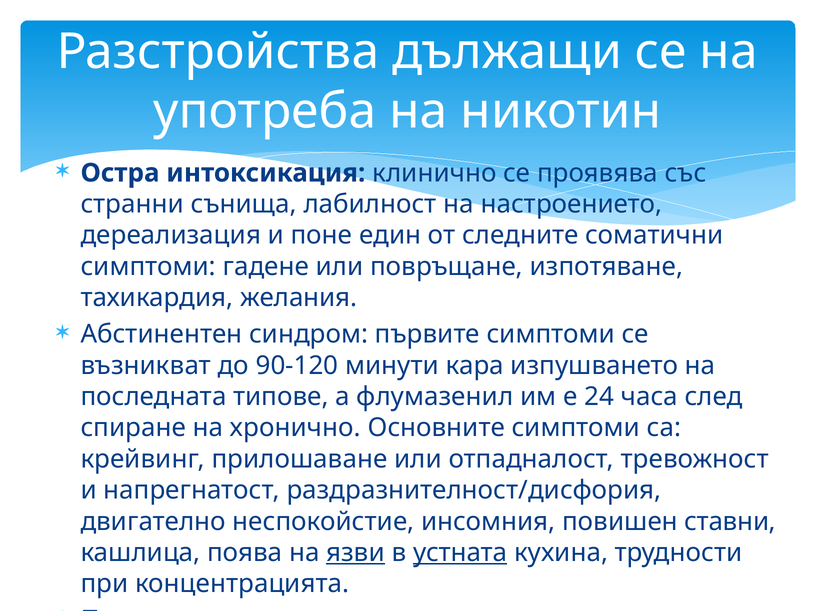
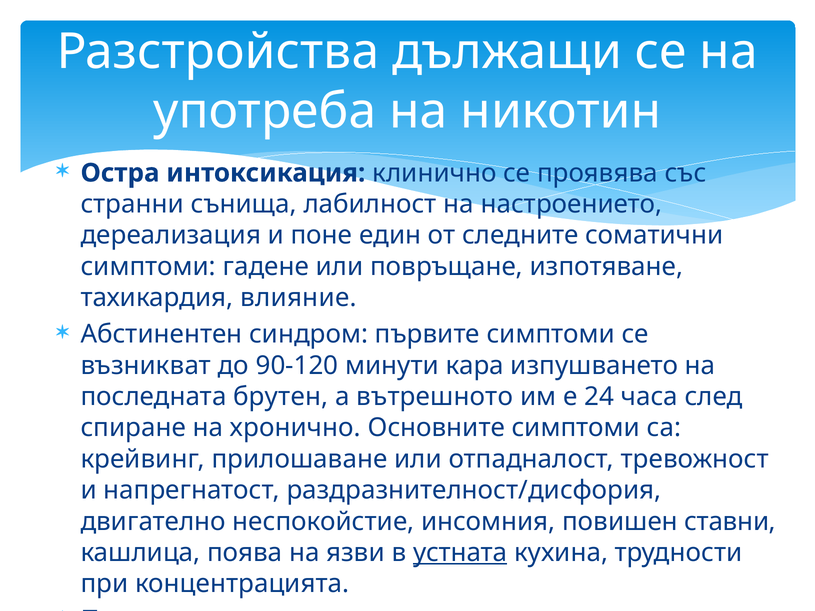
желания: желания -> влияние
типове: типове -> брутен
флумазенил: флумазенил -> вътрешното
язви underline: present -> none
